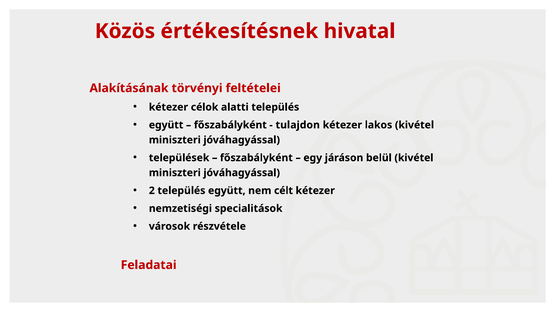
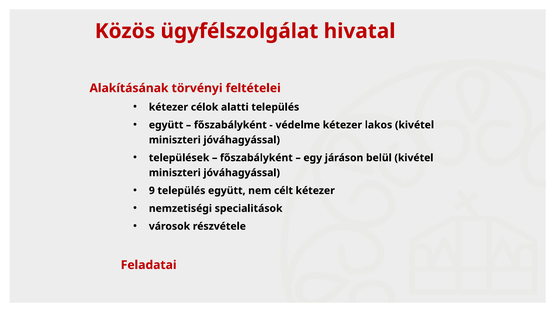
értékesítésnek: értékesítésnek -> ügyfélszolgálat
tulajdon: tulajdon -> védelme
2: 2 -> 9
